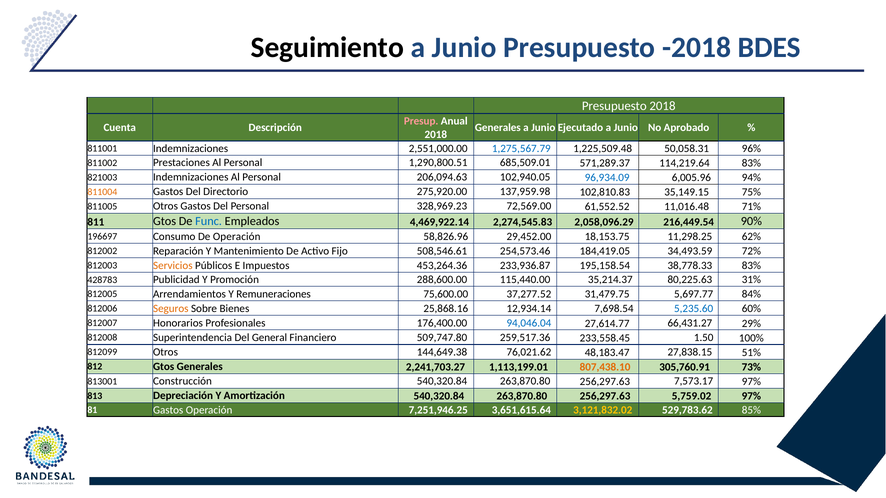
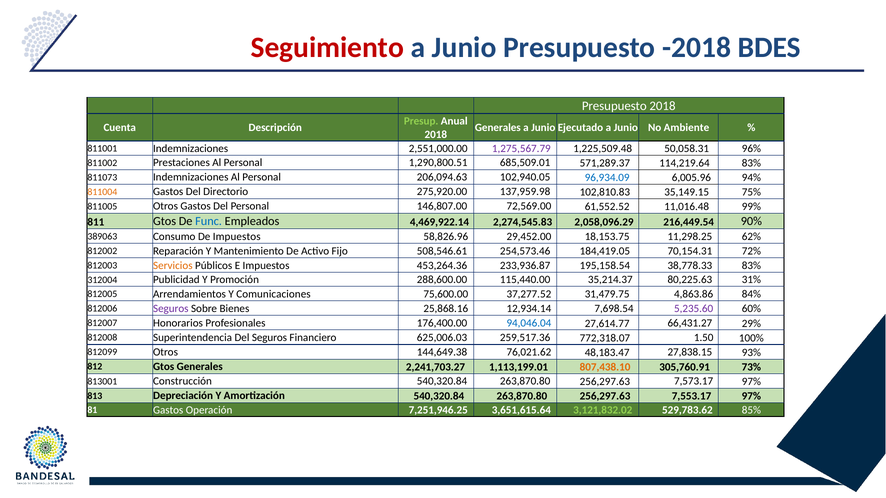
Seguimiento colour: black -> red
Presup colour: pink -> light green
Aprobado: Aprobado -> Ambiente
1,275,567.79 colour: blue -> purple
821003: 821003 -> 811073
328,969.23: 328,969.23 -> 146,807.00
71%: 71% -> 99%
196697: 196697 -> 389063
De Operación: Operación -> Impuestos
34,493.59: 34,493.59 -> 70,154.31
428783: 428783 -> 312004
Remuneraciones: Remuneraciones -> Comunicaciones
5,697.77: 5,697.77 -> 4,863.86
Seguros at (171, 309) colour: orange -> purple
5,235.60 colour: blue -> purple
Del General: General -> Seguros
509,747.80: 509,747.80 -> 625,006.03
233,558.45: 233,558.45 -> 772,318.07
51%: 51% -> 93%
5,759.02: 5,759.02 -> 7,553.17
3,121,832.02 colour: yellow -> light green
